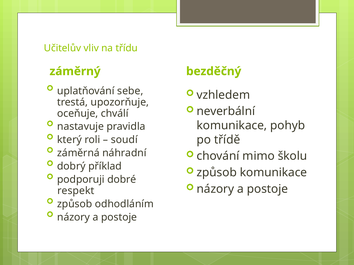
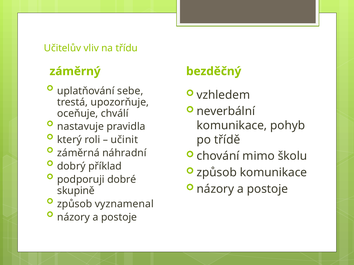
soudí: soudí -> učinit
respekt: respekt -> skupině
odhodláním: odhodláním -> vyznamenal
